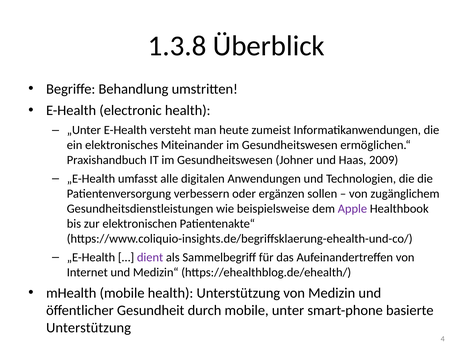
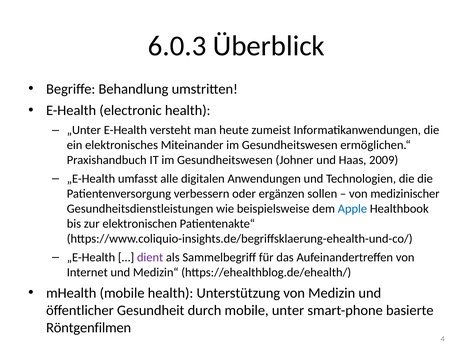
1.3.8: 1.3.8 -> 6.0.3
zugänglichem: zugänglichem -> medizinischer
Apple colour: purple -> blue
Unterstützung at (89, 327): Unterstützung -> Röntgenfilmen
